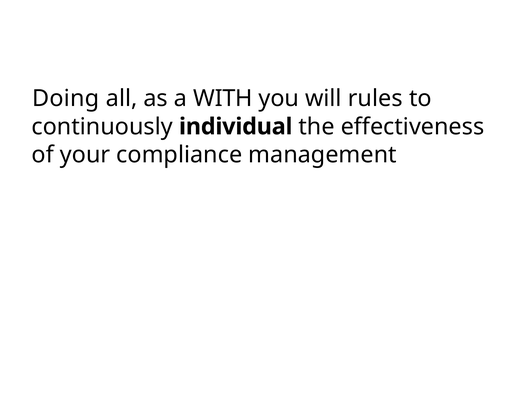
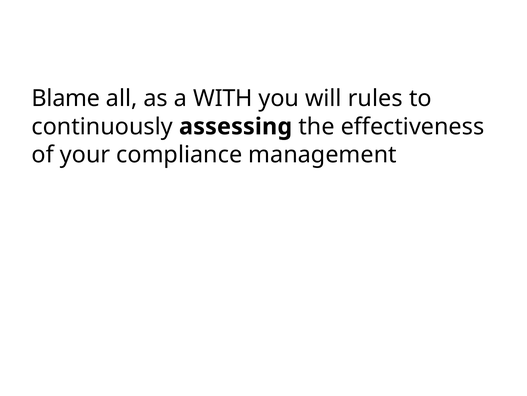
Doing: Doing -> Blame
individual: individual -> assessing
